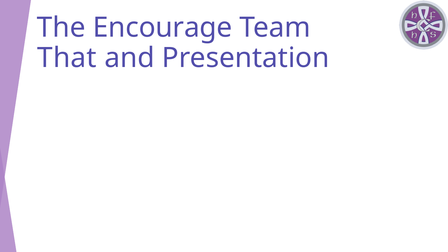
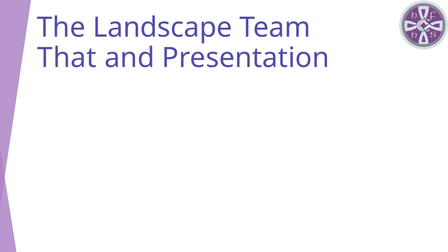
Encourage: Encourage -> Landscape
